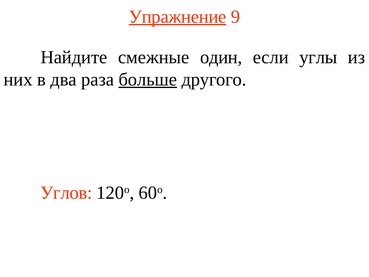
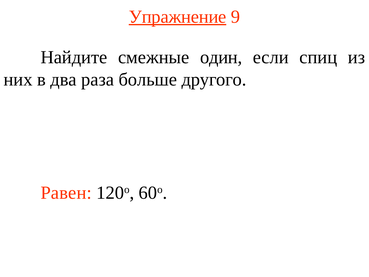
углы: углы -> спиц
больше underline: present -> none
Углов: Углов -> Равен
